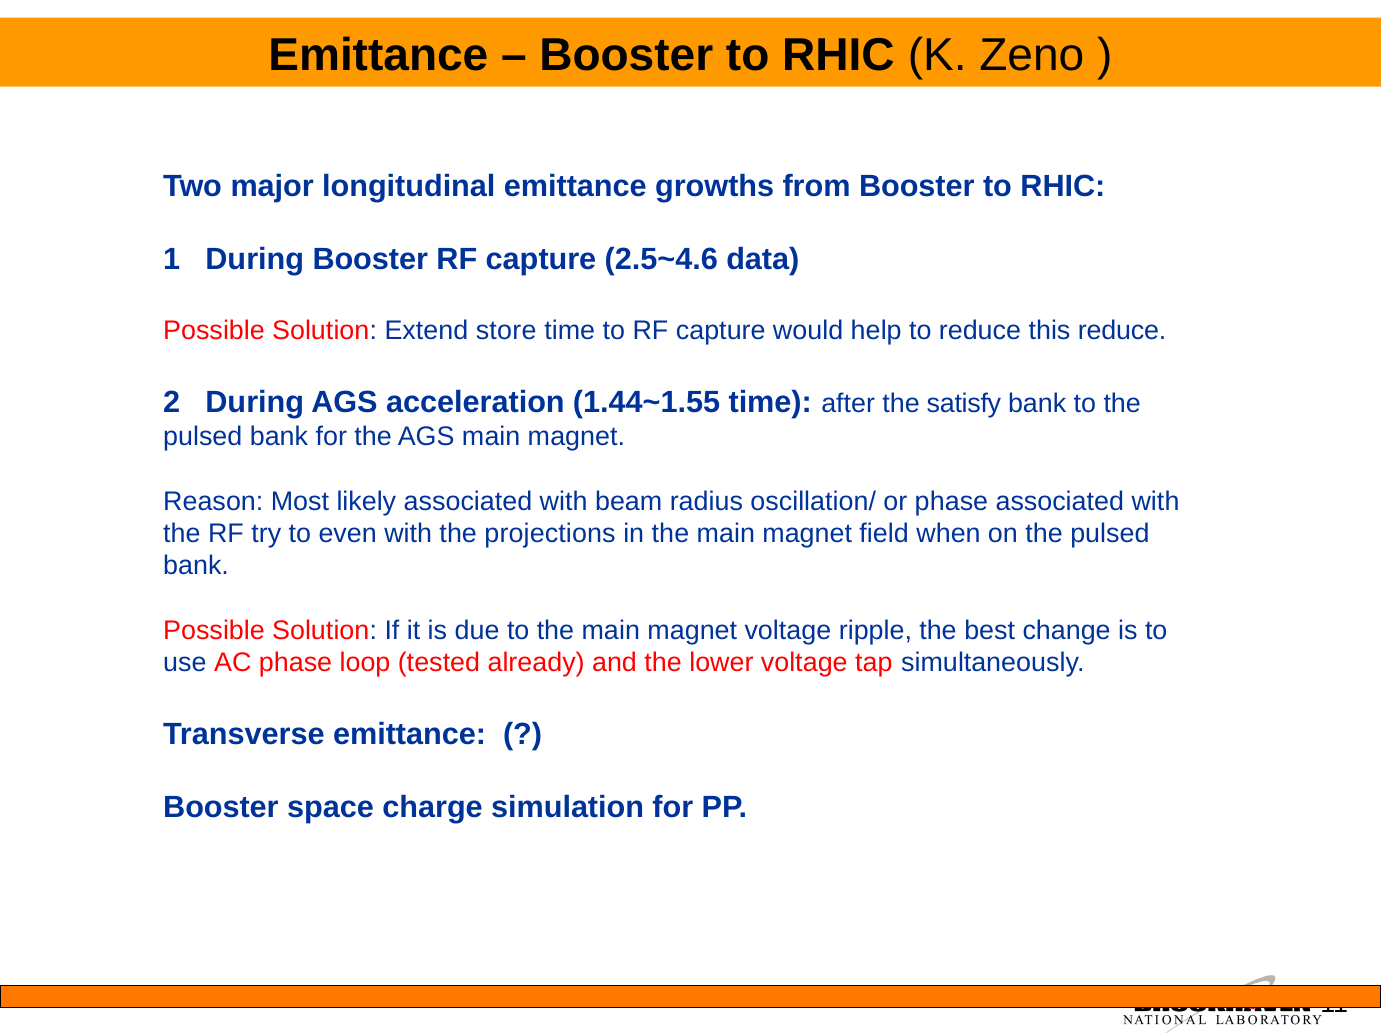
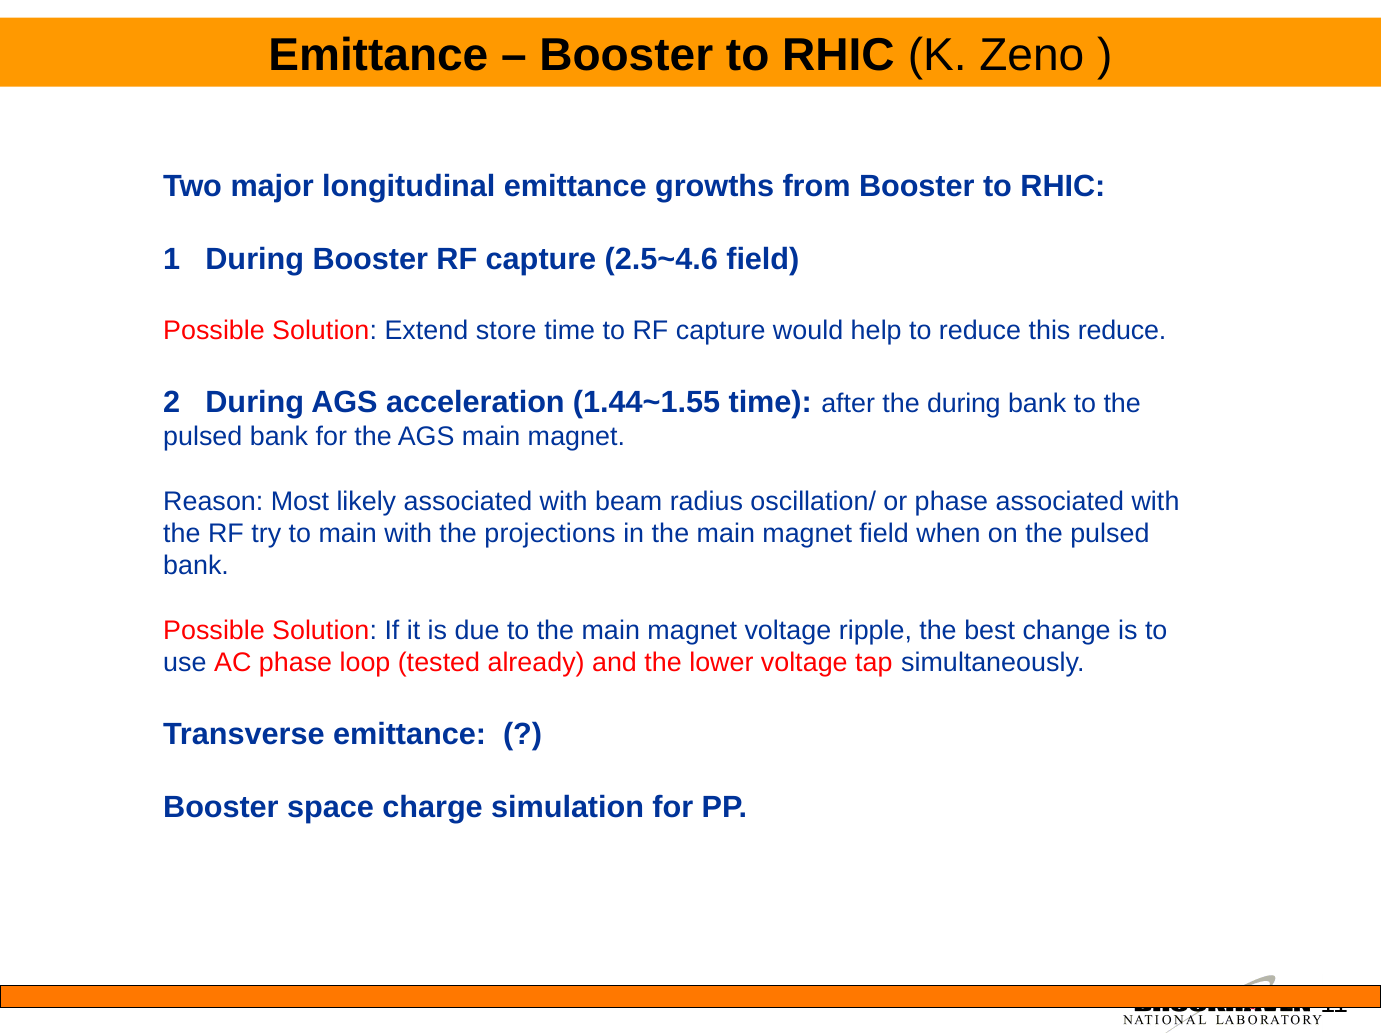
2.5~4.6 data: data -> field
the satisfy: satisfy -> during
to even: even -> main
